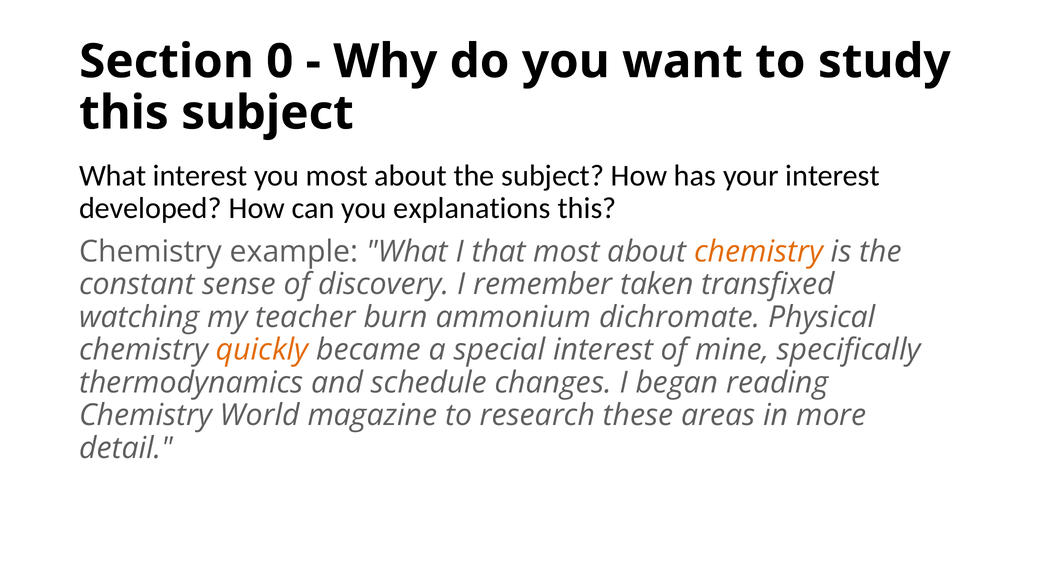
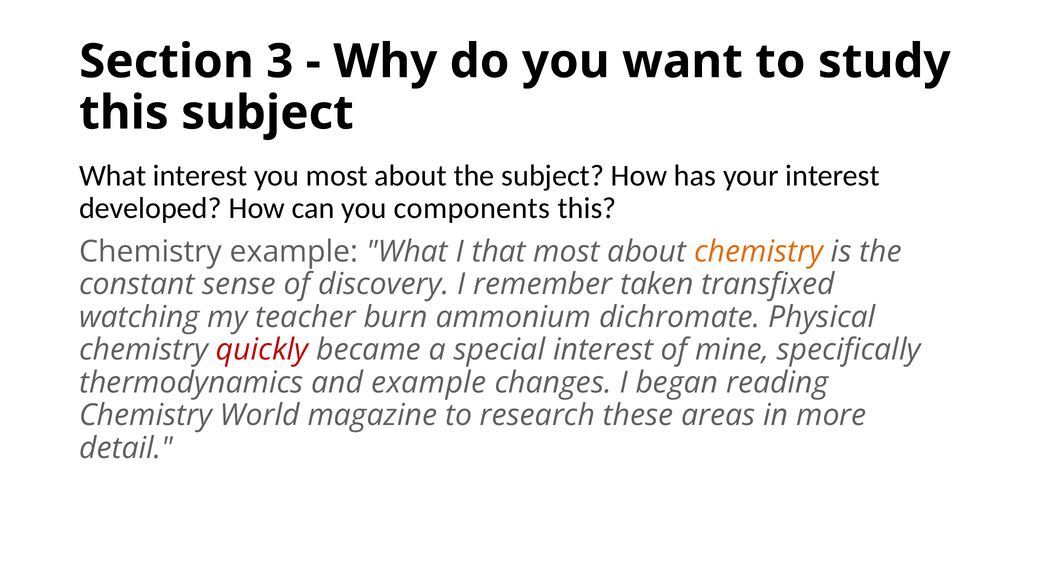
0: 0 -> 3
explanations: explanations -> components
quickly colour: orange -> red
and schedule: schedule -> example
